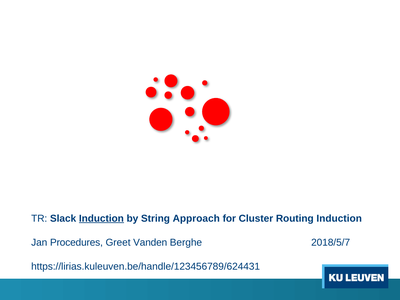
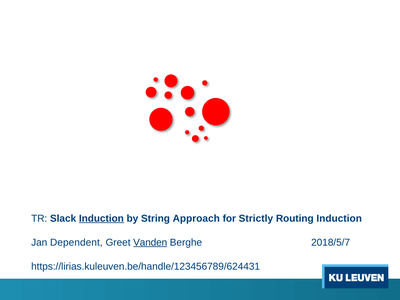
Cluster: Cluster -> Strictly
Procedures: Procedures -> Dependent
Vanden underline: none -> present
